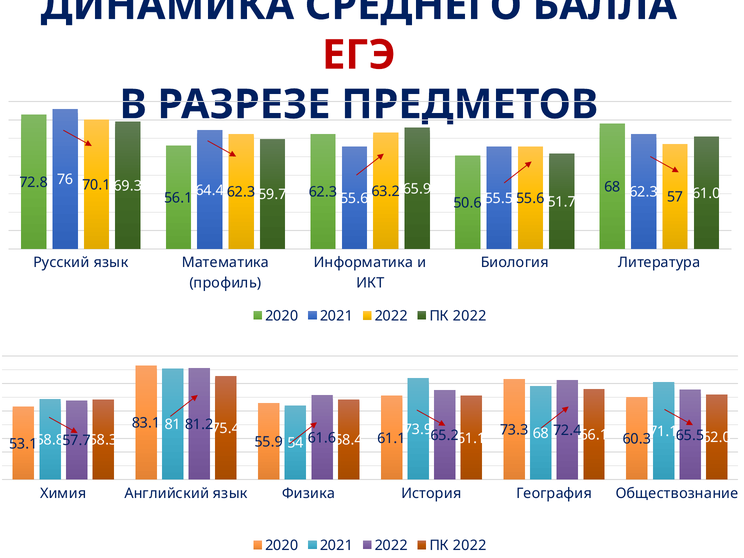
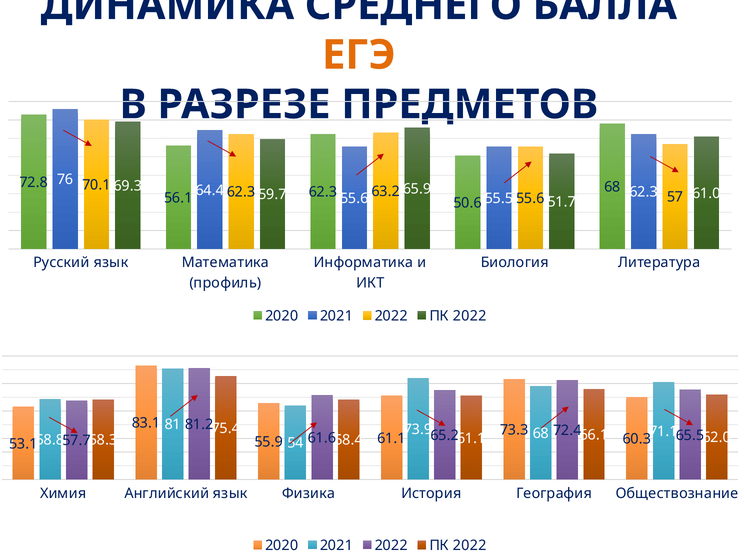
ЕГЭ colour: red -> orange
